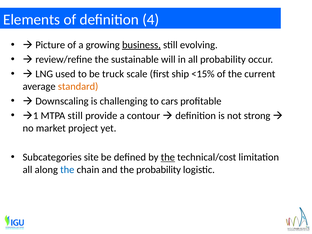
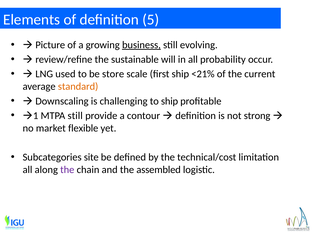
4: 4 -> 5
truck: truck -> store
<15%: <15% -> <21%
to cars: cars -> ship
project: project -> flexible
the at (168, 157) underline: present -> none
the at (67, 170) colour: blue -> purple
the probability: probability -> assembled
